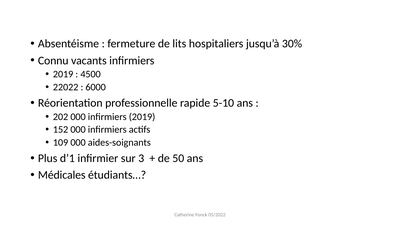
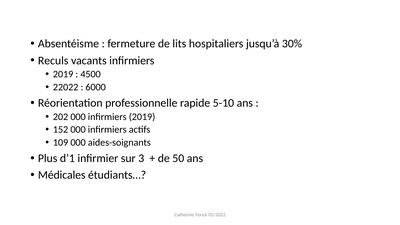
Connu: Connu -> Reculs
